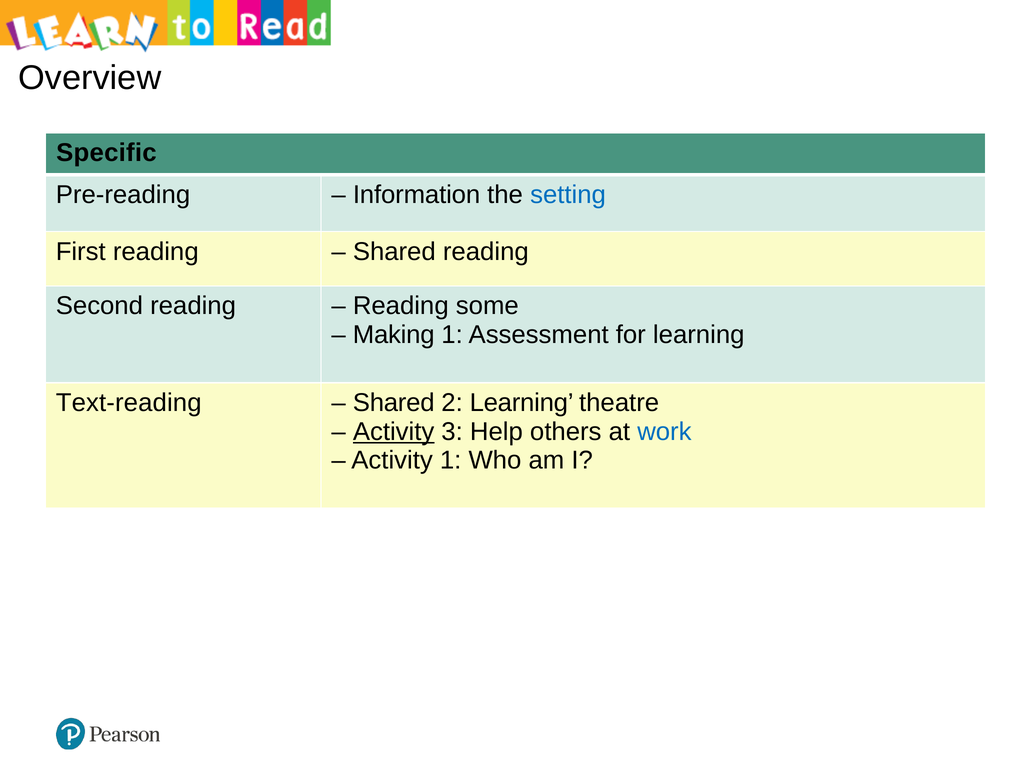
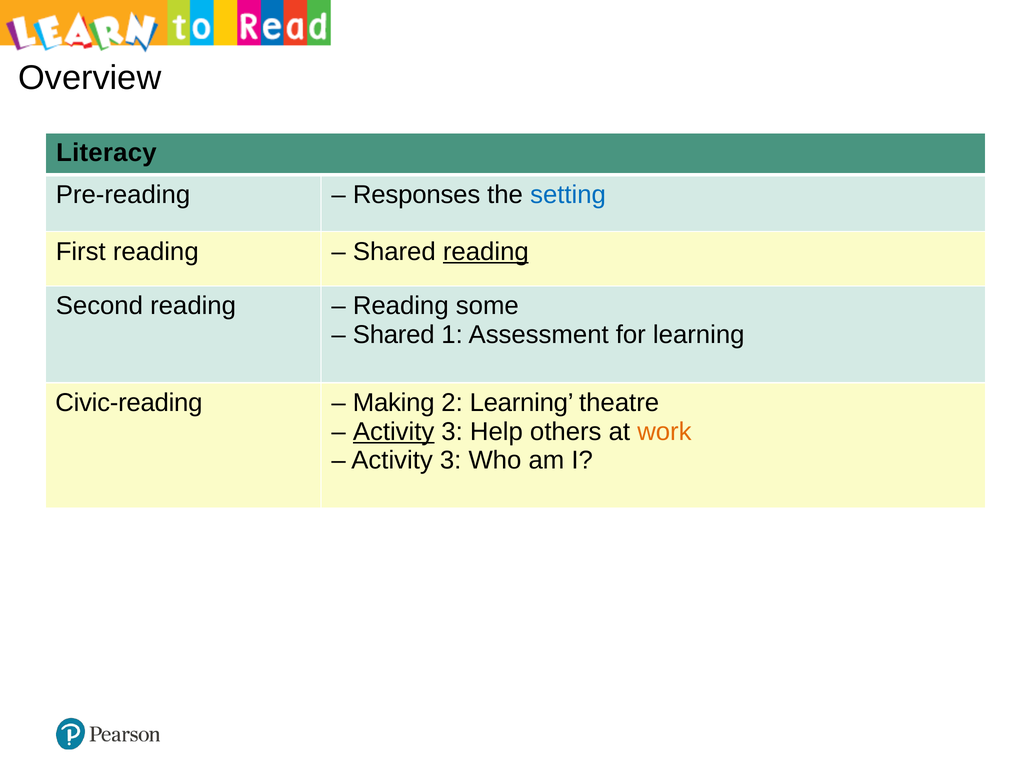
Specific: Specific -> Literacy
Information: Information -> Responses
reading at (486, 252) underline: none -> present
Making at (394, 335): Making -> Shared
Text-reading: Text-reading -> Civic-reading
Shared at (394, 403): Shared -> Making
work colour: blue -> orange
1 at (451, 461): 1 -> 3
